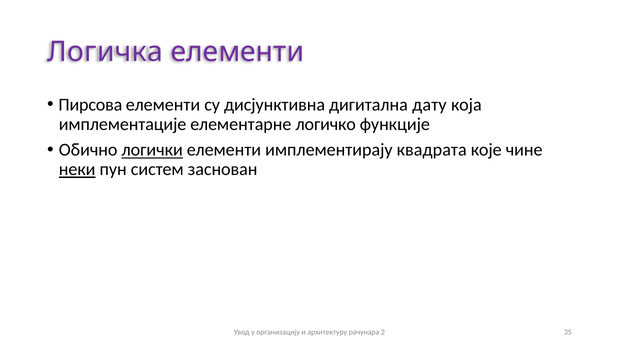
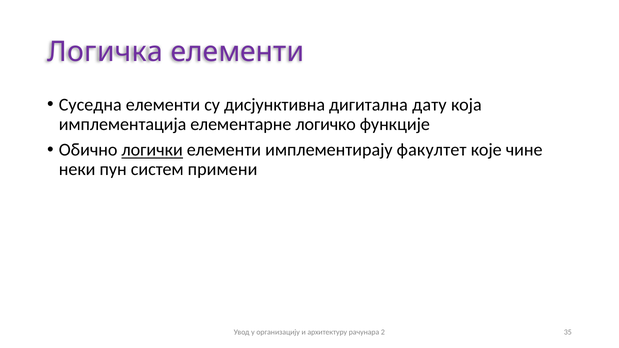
Пирсова: Пирсова -> Суседна
имплементације: имплементације -> имплементација
квадрата: квадрата -> факултет
неки underline: present -> none
заснован: заснован -> примени
